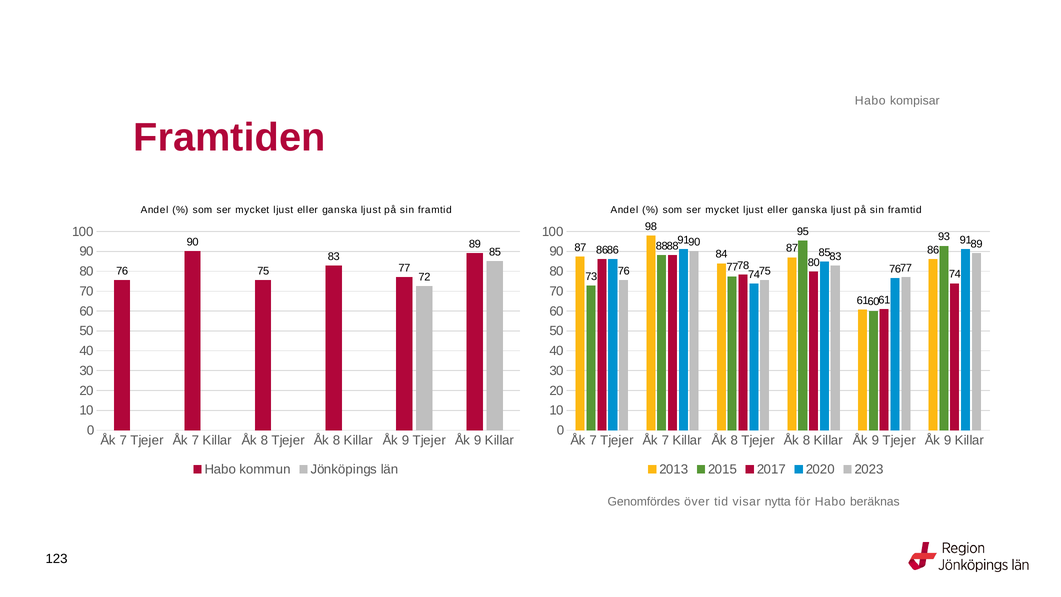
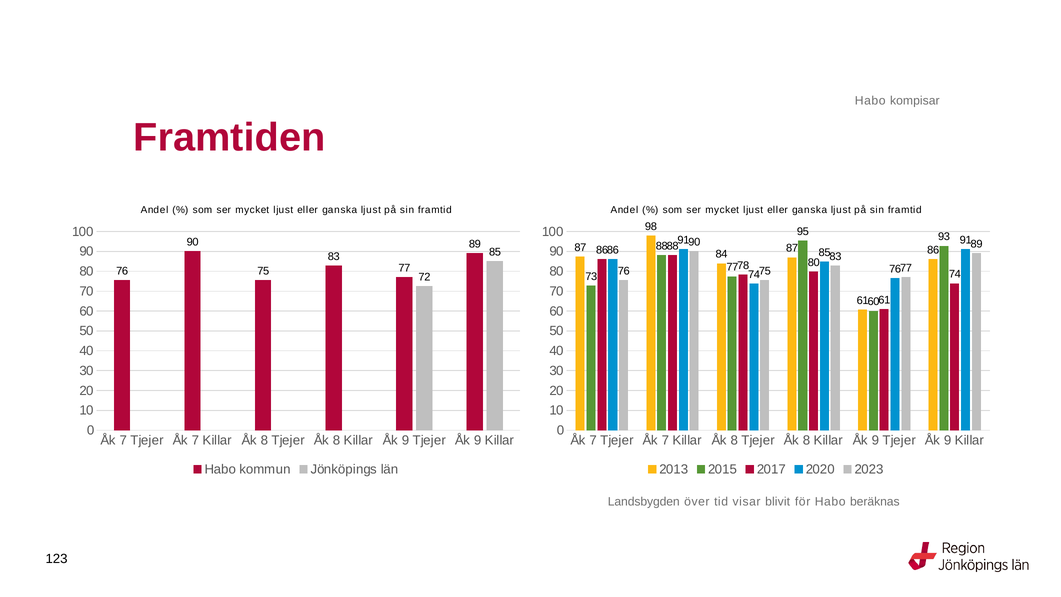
Genomfördes: Genomfördes -> Landsbygden
nytta: nytta -> blivit
